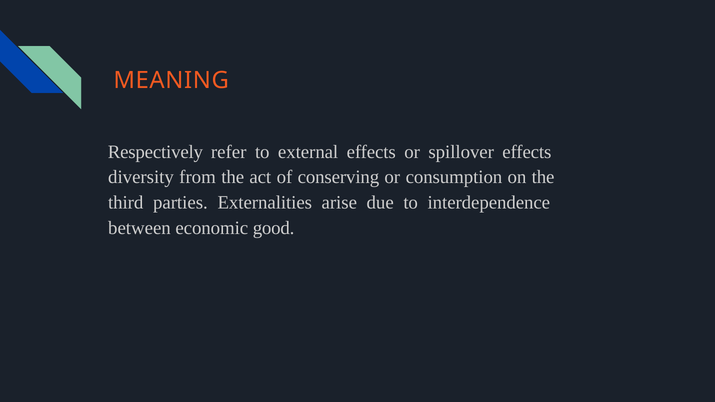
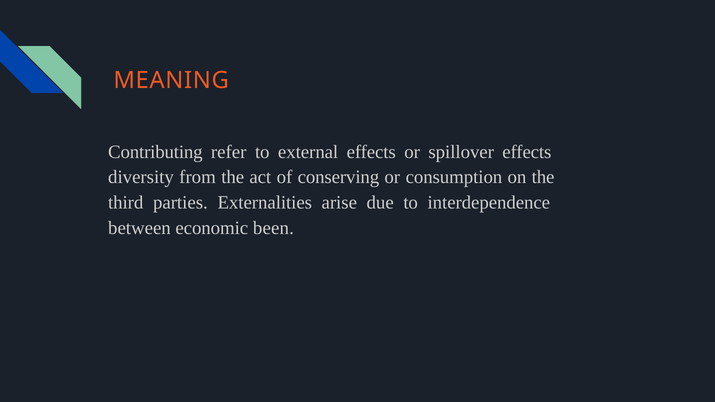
Respectively: Respectively -> Contributing
good: good -> been
